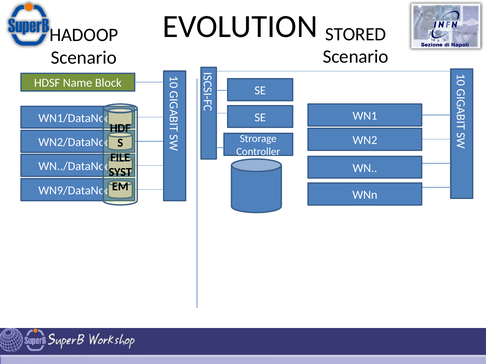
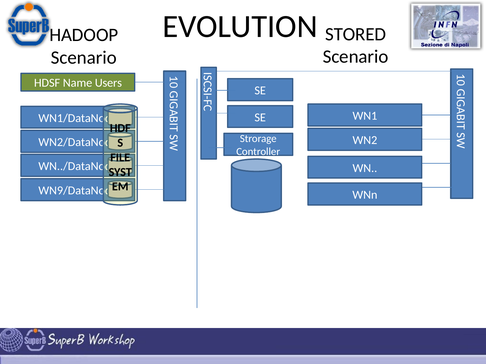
Block: Block -> Users
